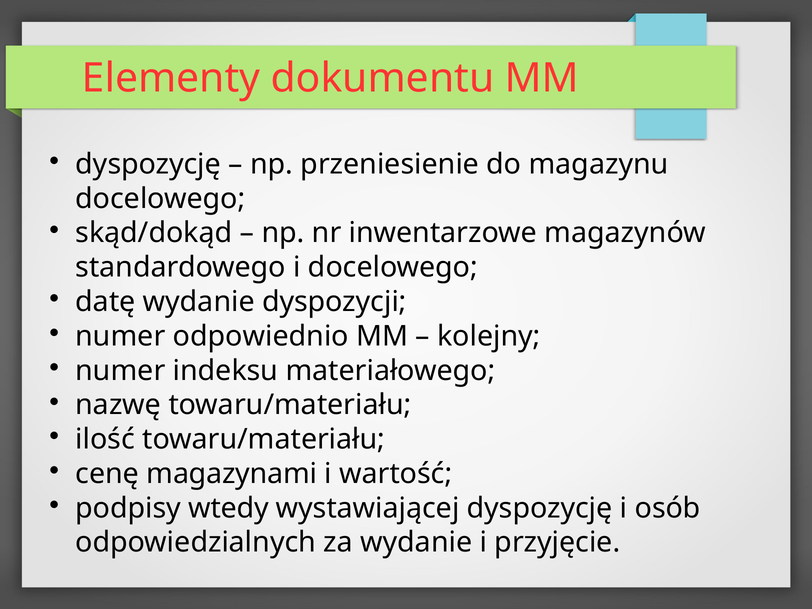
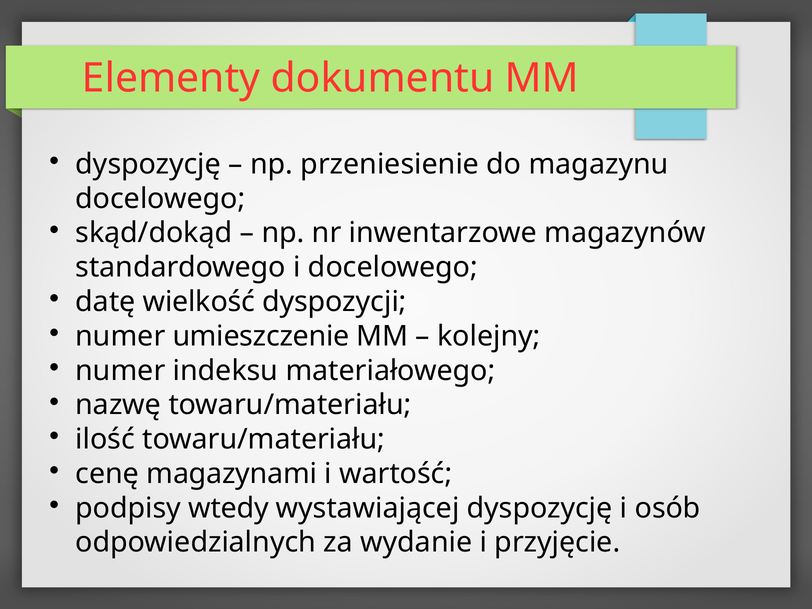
datę wydanie: wydanie -> wielkość
odpowiednio: odpowiednio -> umieszczenie
